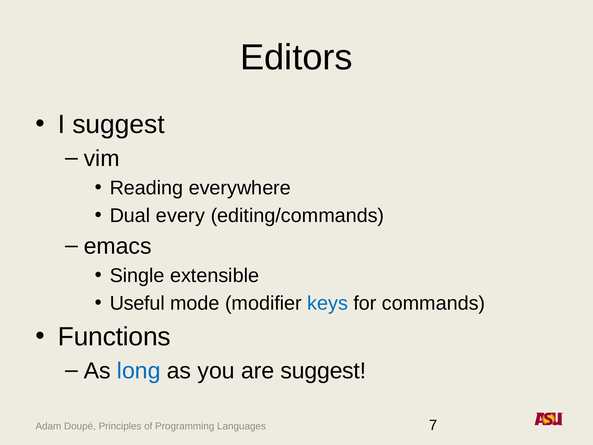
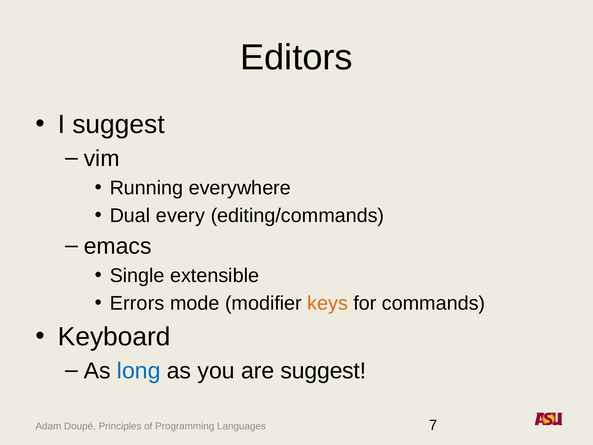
Reading: Reading -> Running
Useful: Useful -> Errors
keys colour: blue -> orange
Functions: Functions -> Keyboard
